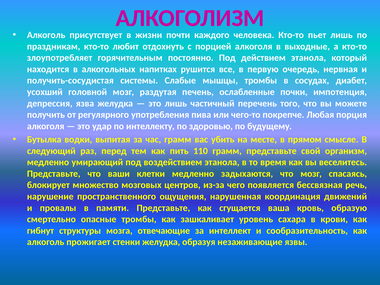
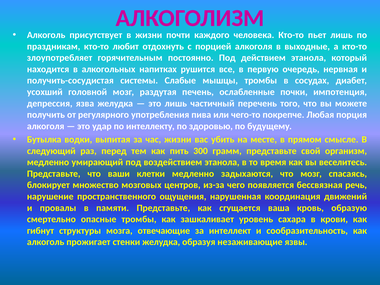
час грамм: грамм -> жизни
110: 110 -> 300
